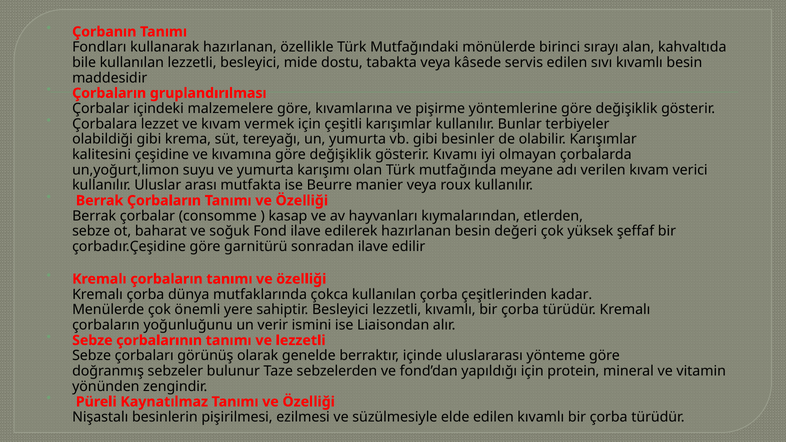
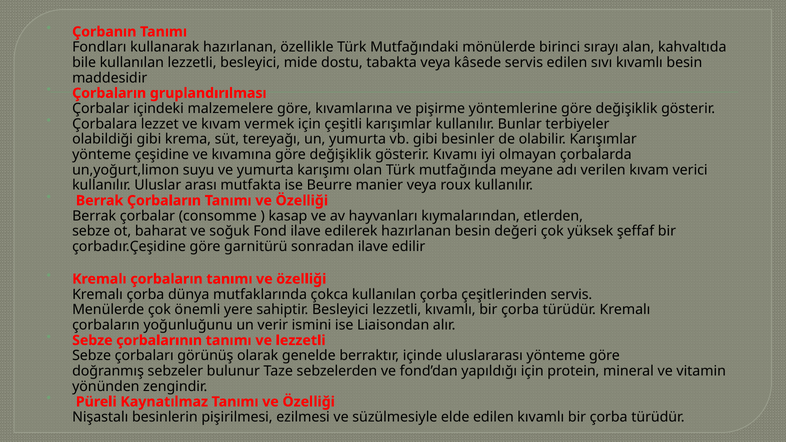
kalitesini at (102, 155): kalitesini -> yönteme
çeşitlerinden kadar: kadar -> servis
